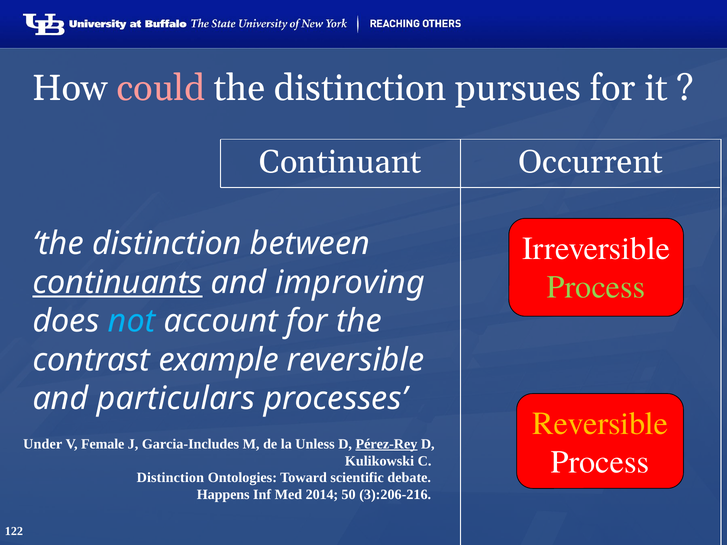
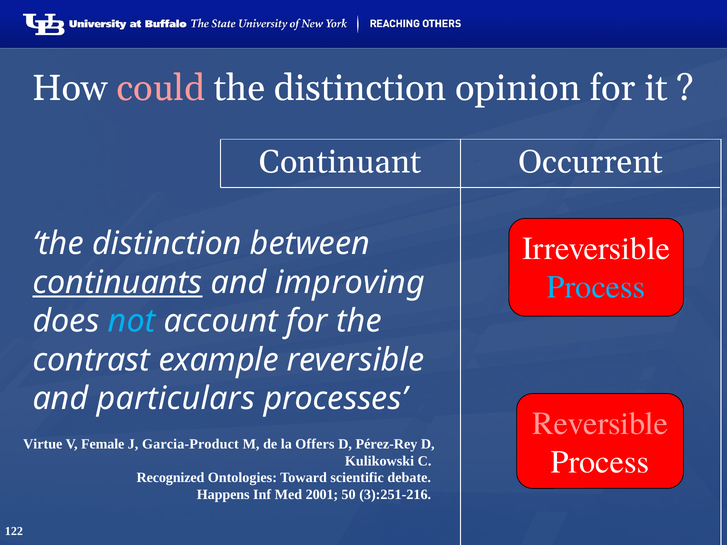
pursues: pursues -> opinion
Process at (596, 287) colour: light green -> light blue
Reversible at (600, 424) colour: yellow -> pink
Under: Under -> Virtue
Garcia-Includes: Garcia-Includes -> Garcia-Product
Unless: Unless -> Offers
Pérez-Rey underline: present -> none
Distinction at (170, 478): Distinction -> Recognized
2014: 2014 -> 2001
3):206-216: 3):206-216 -> 3):251-216
